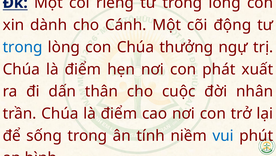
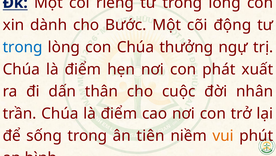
Cánh: Cánh -> Bước
tính: tính -> tiên
vui colour: blue -> orange
